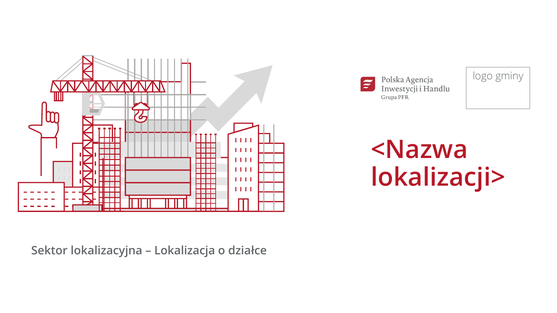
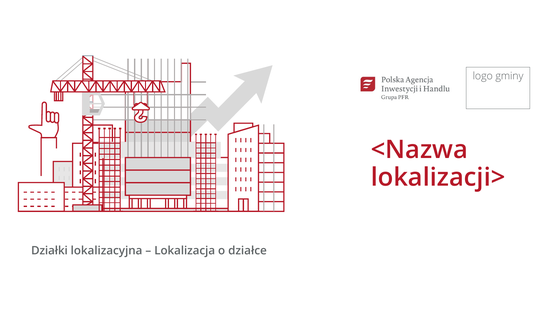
Sektor: Sektor -> Działki
